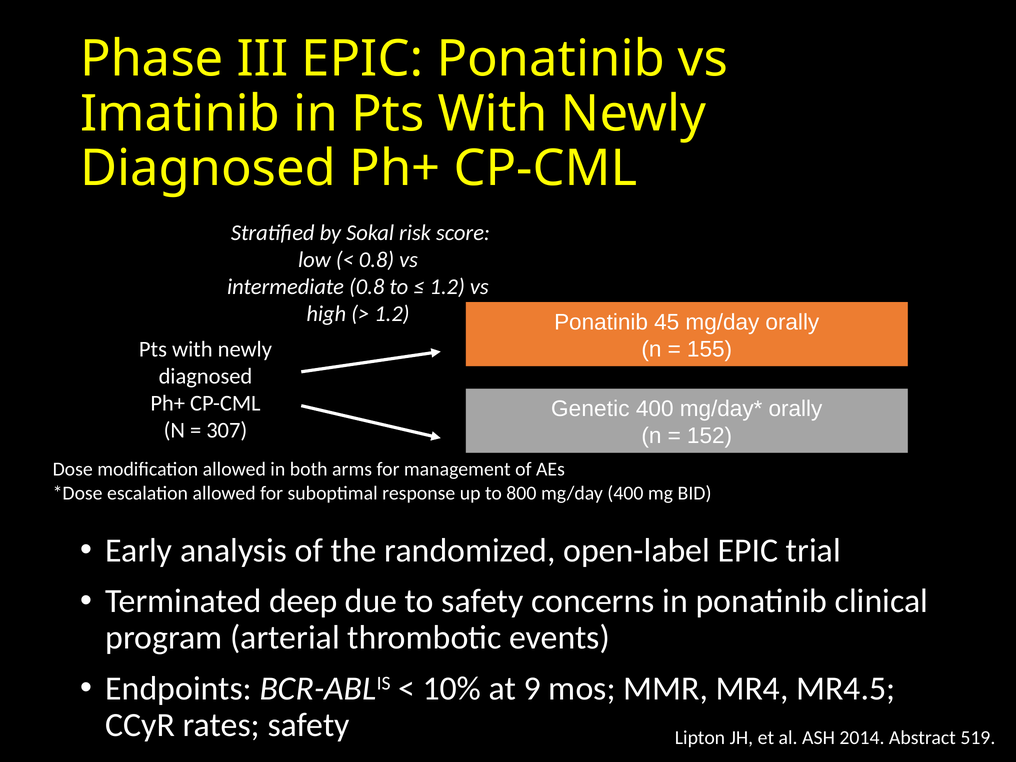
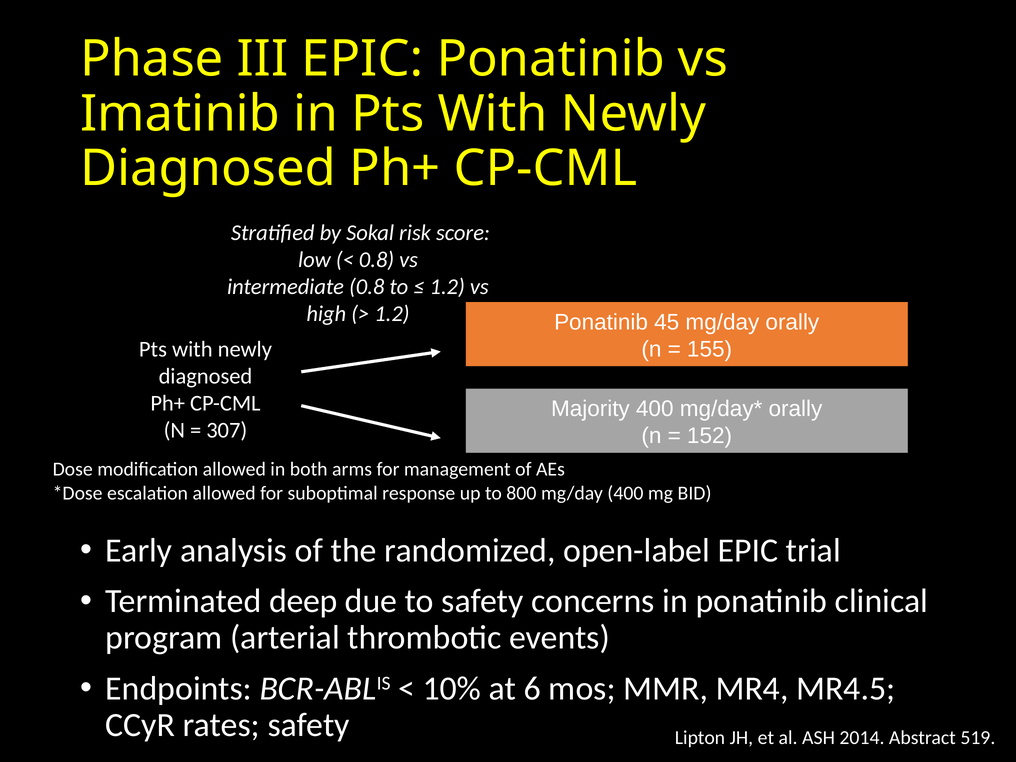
Genetic: Genetic -> Majority
9: 9 -> 6
